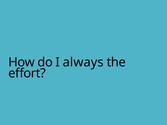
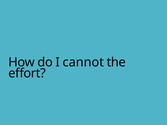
always: always -> cannot
